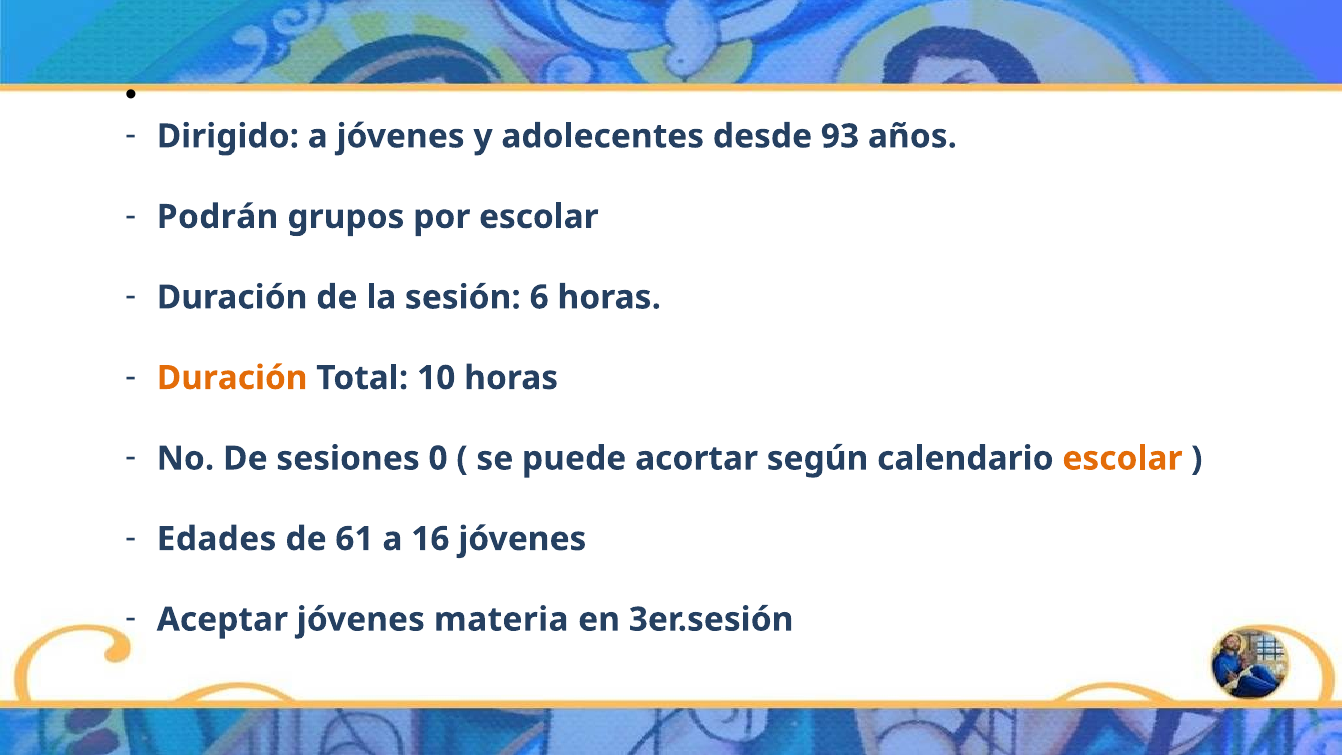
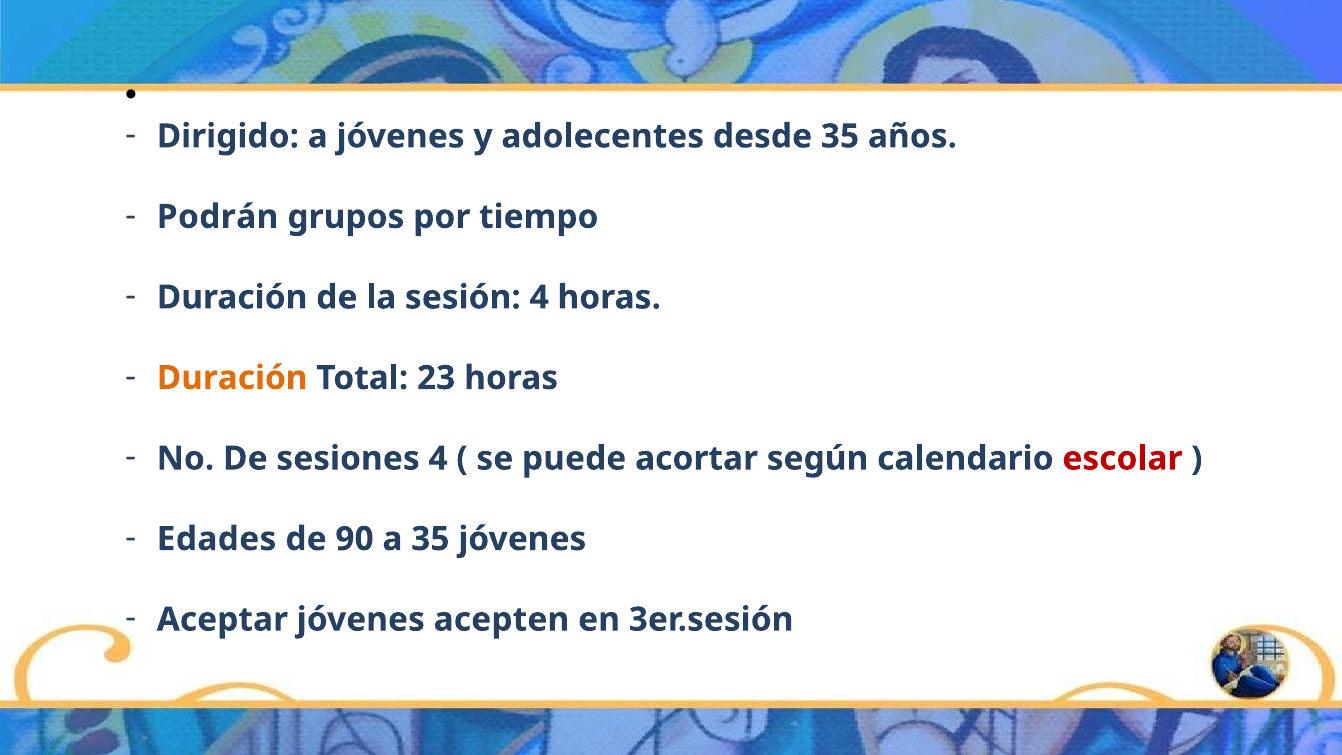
desde 93: 93 -> 35
por escolar: escolar -> tiempo
sesión 6: 6 -> 4
10: 10 -> 23
sesiones 0: 0 -> 4
escolar at (1122, 458) colour: orange -> red
61: 61 -> 90
a 16: 16 -> 35
materia: materia -> acepten
